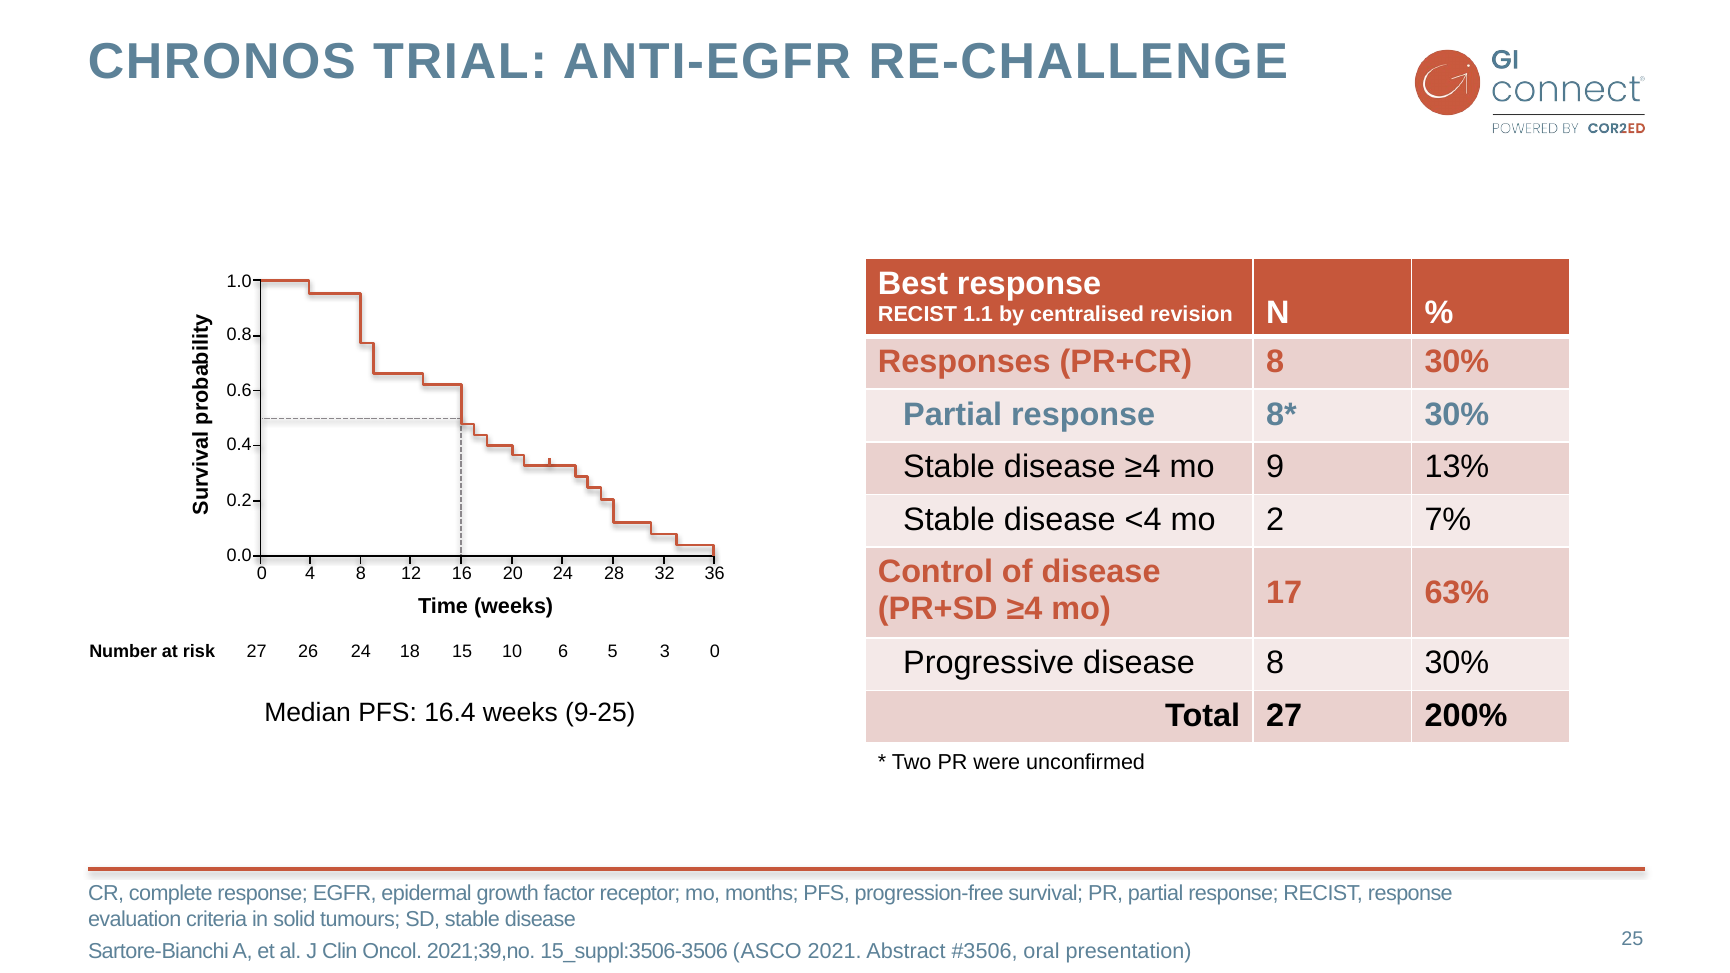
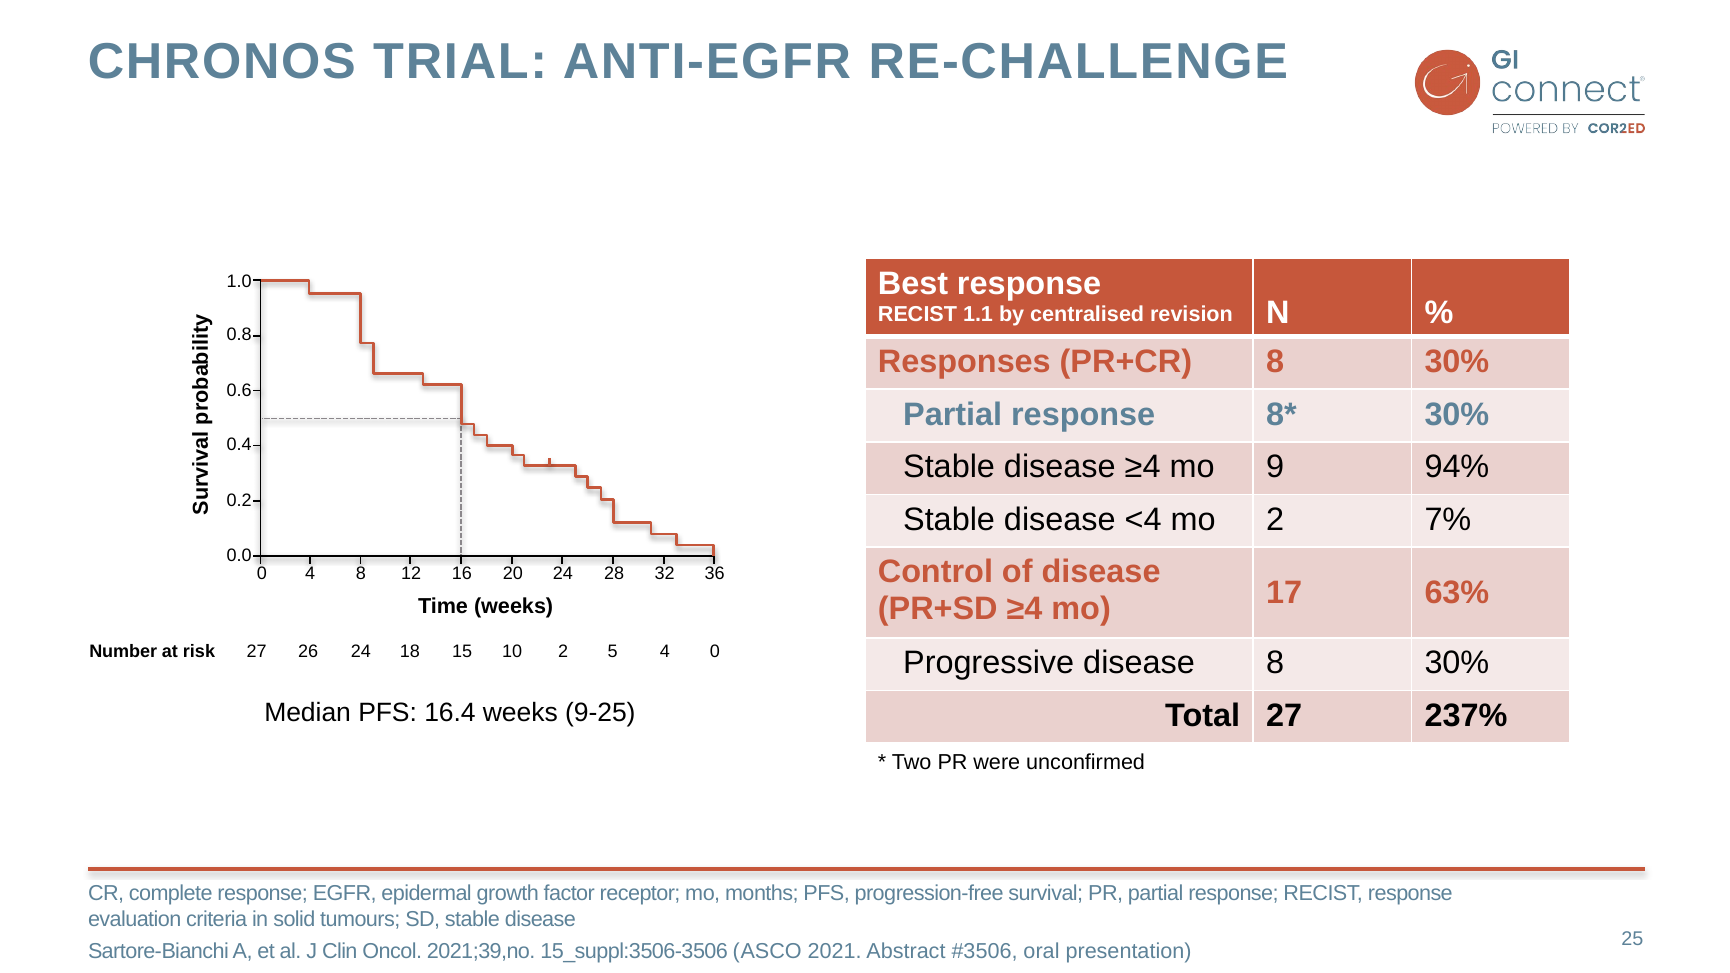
13%: 13% -> 94%
10 6: 6 -> 2
5 3: 3 -> 4
200%: 200% -> 237%
